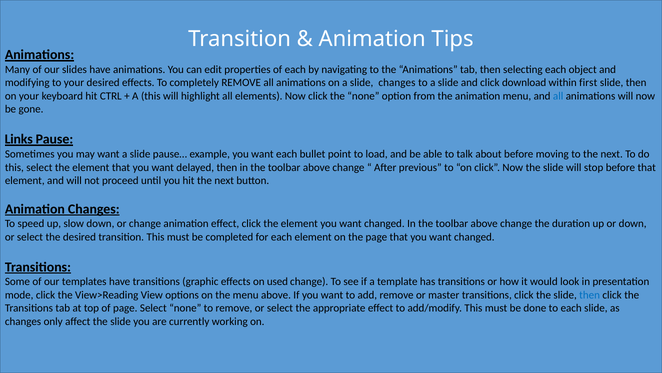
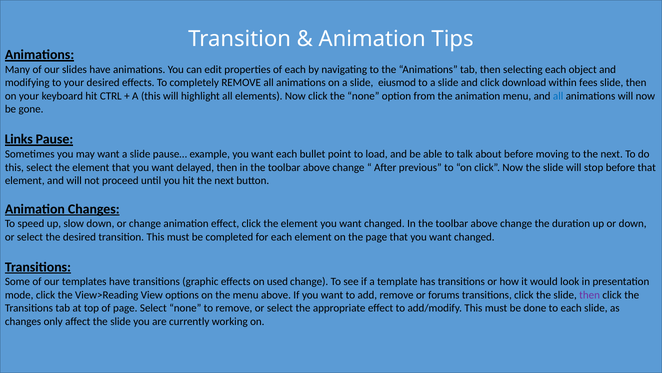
slide changes: changes -> eiusmod
first: first -> fees
master: master -> forums
then at (590, 294) colour: blue -> purple
